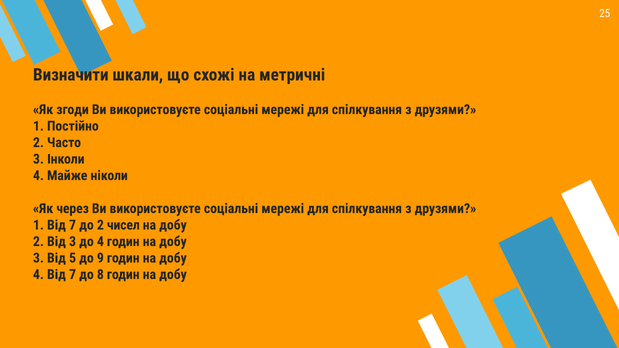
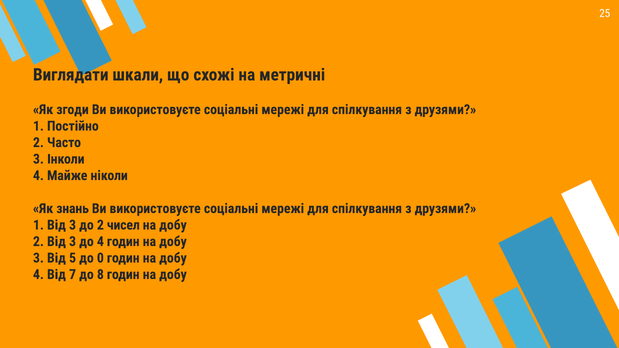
Визначити: Визначити -> Виглядати
через: через -> знань
1 Від 7: 7 -> 3
9: 9 -> 0
